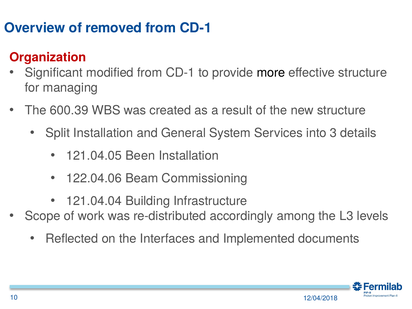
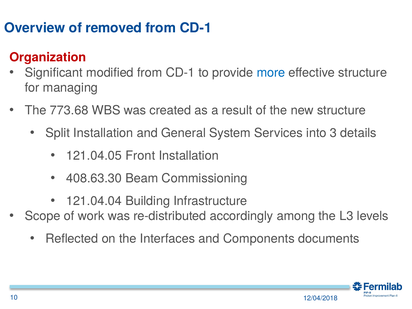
more colour: black -> blue
600.39: 600.39 -> 773.68
Been: Been -> Front
122.04.06: 122.04.06 -> 408.63.30
Implemented: Implemented -> Components
